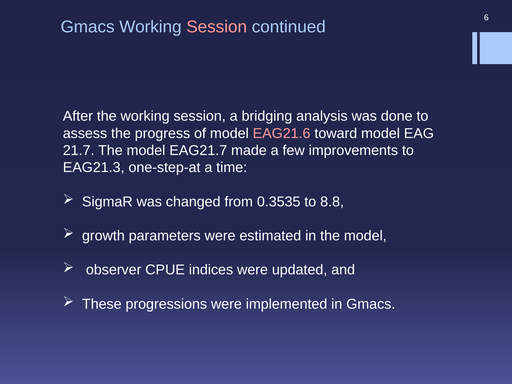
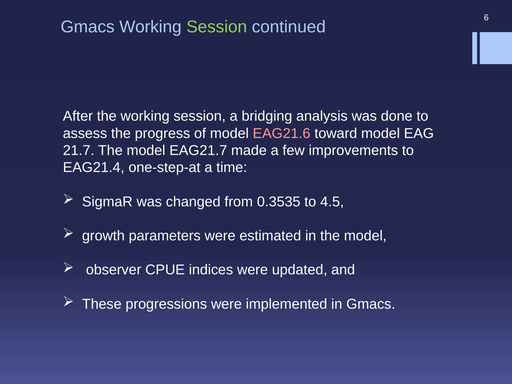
Session at (217, 27) colour: pink -> light green
EAG21.3: EAG21.3 -> EAG21.4
8.8: 8.8 -> 4.5
